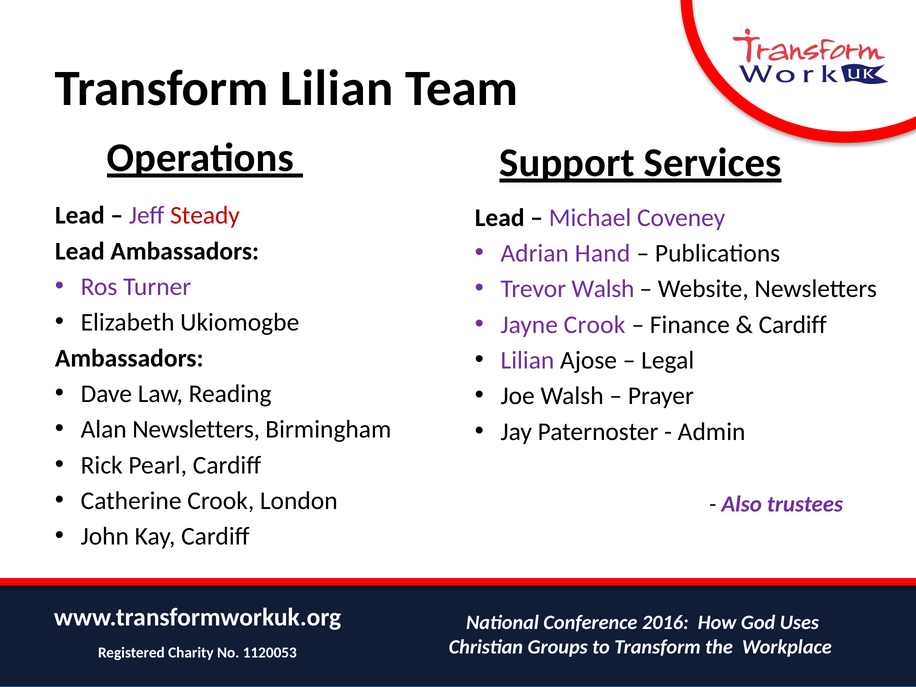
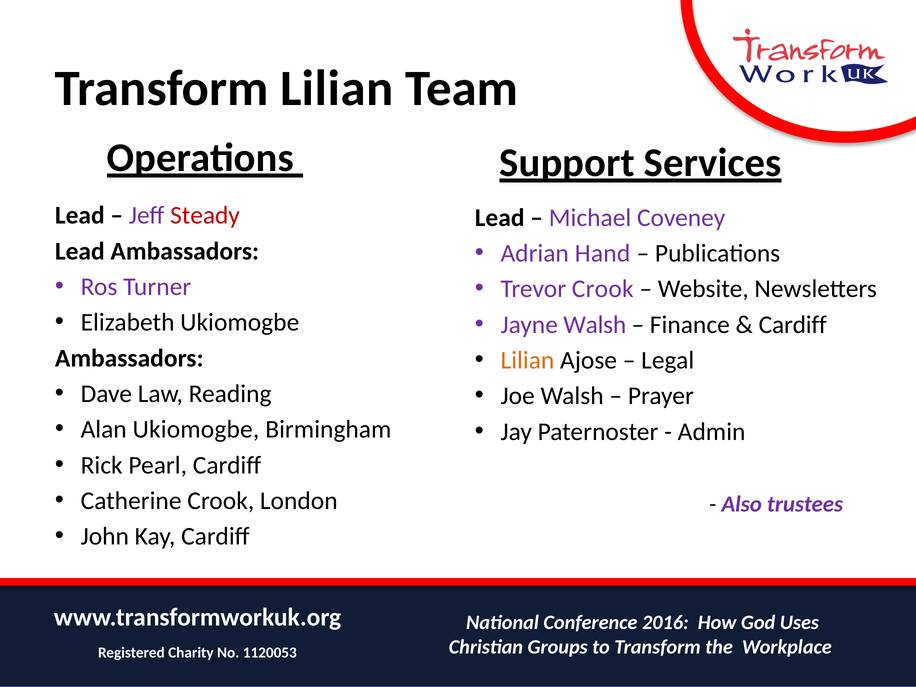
Trevor Walsh: Walsh -> Crook
Jayne Crook: Crook -> Walsh
Lilian at (527, 360) colour: purple -> orange
Alan Newsletters: Newsletters -> Ukiomogbe
